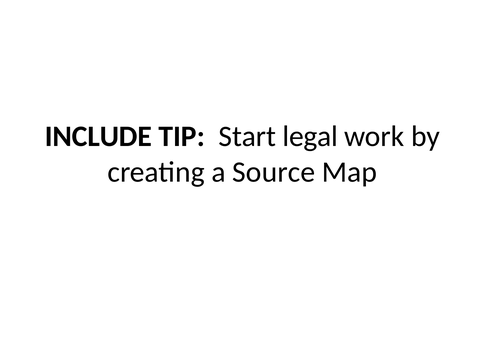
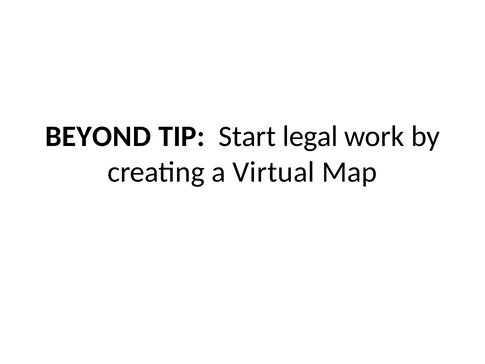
INCLUDE: INCLUDE -> BEYOND
Source: Source -> Virtual
